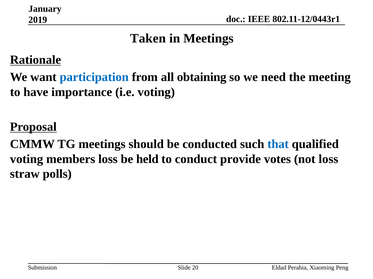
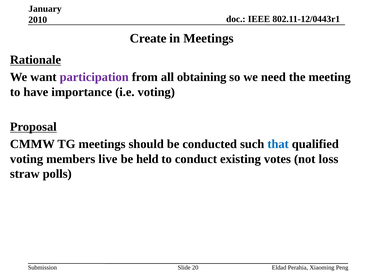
2019: 2019 -> 2010
Taken: Taken -> Create
participation colour: blue -> purple
members loss: loss -> live
provide: provide -> existing
